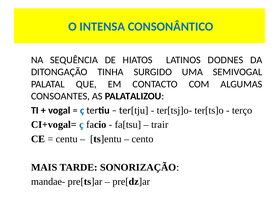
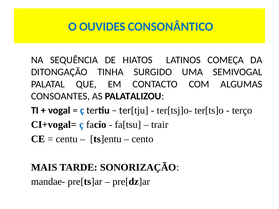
INTENSA: INTENSA -> OUVIDES
DODNES: DODNES -> COMEÇA
